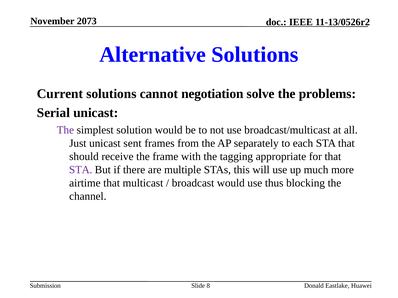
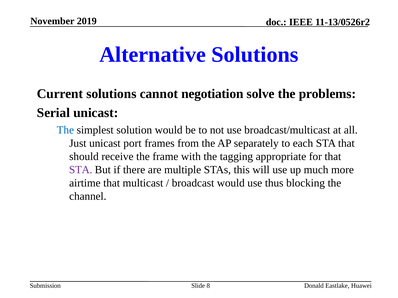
2073: 2073 -> 2019
The at (65, 130) colour: purple -> blue
sent: sent -> port
